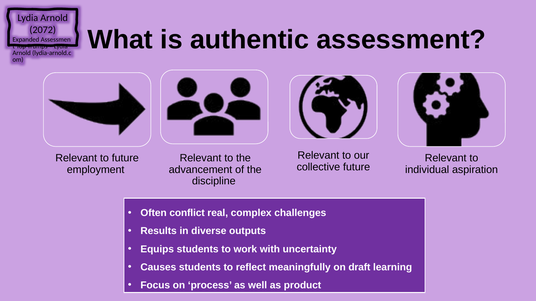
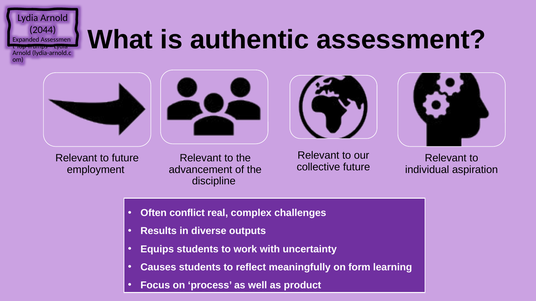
2072: 2072 -> 2044
draft: draft -> form
